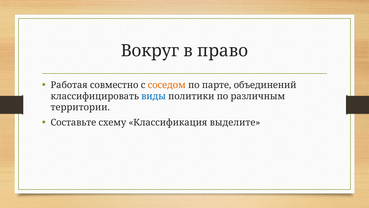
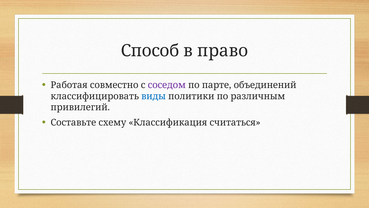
Вокруг: Вокруг -> Способ
соседом colour: orange -> purple
территории: территории -> привилегий
выделите: выделите -> считаться
